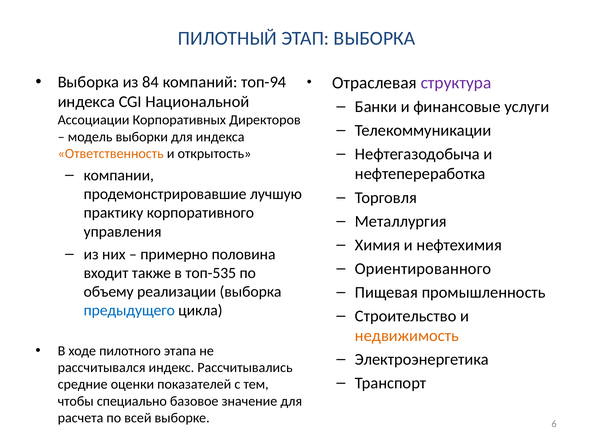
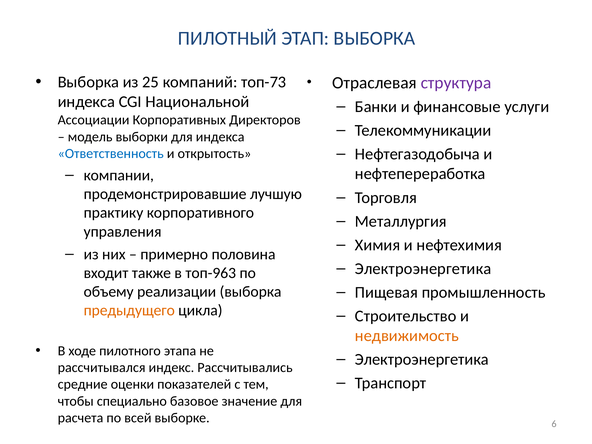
84: 84 -> 25
топ-94: топ-94 -> топ-73
Ответственность colour: orange -> blue
Ориентированного at (423, 269): Ориентированного -> Электроэнергетика
топ-535: топ-535 -> топ-963
предыдущего colour: blue -> orange
